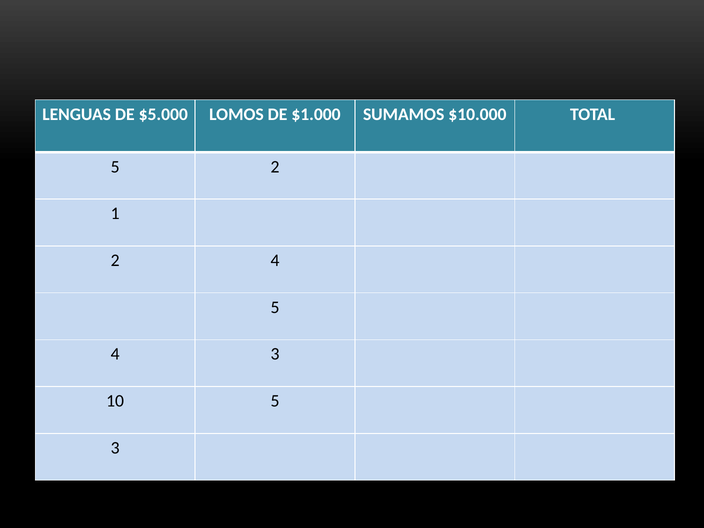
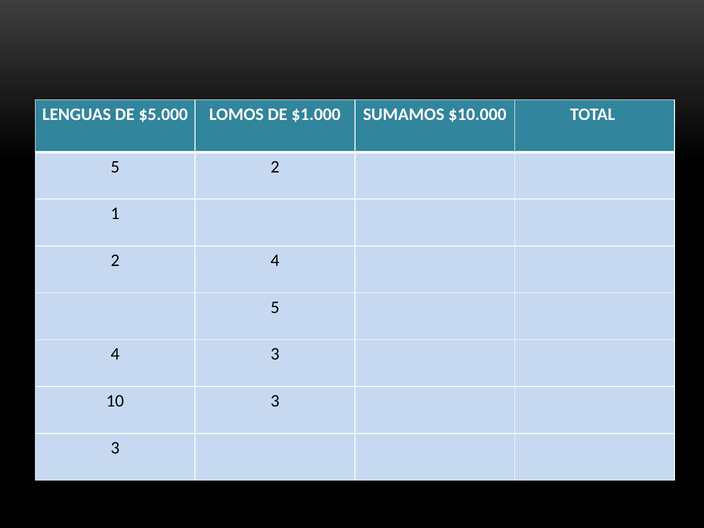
10 5: 5 -> 3
